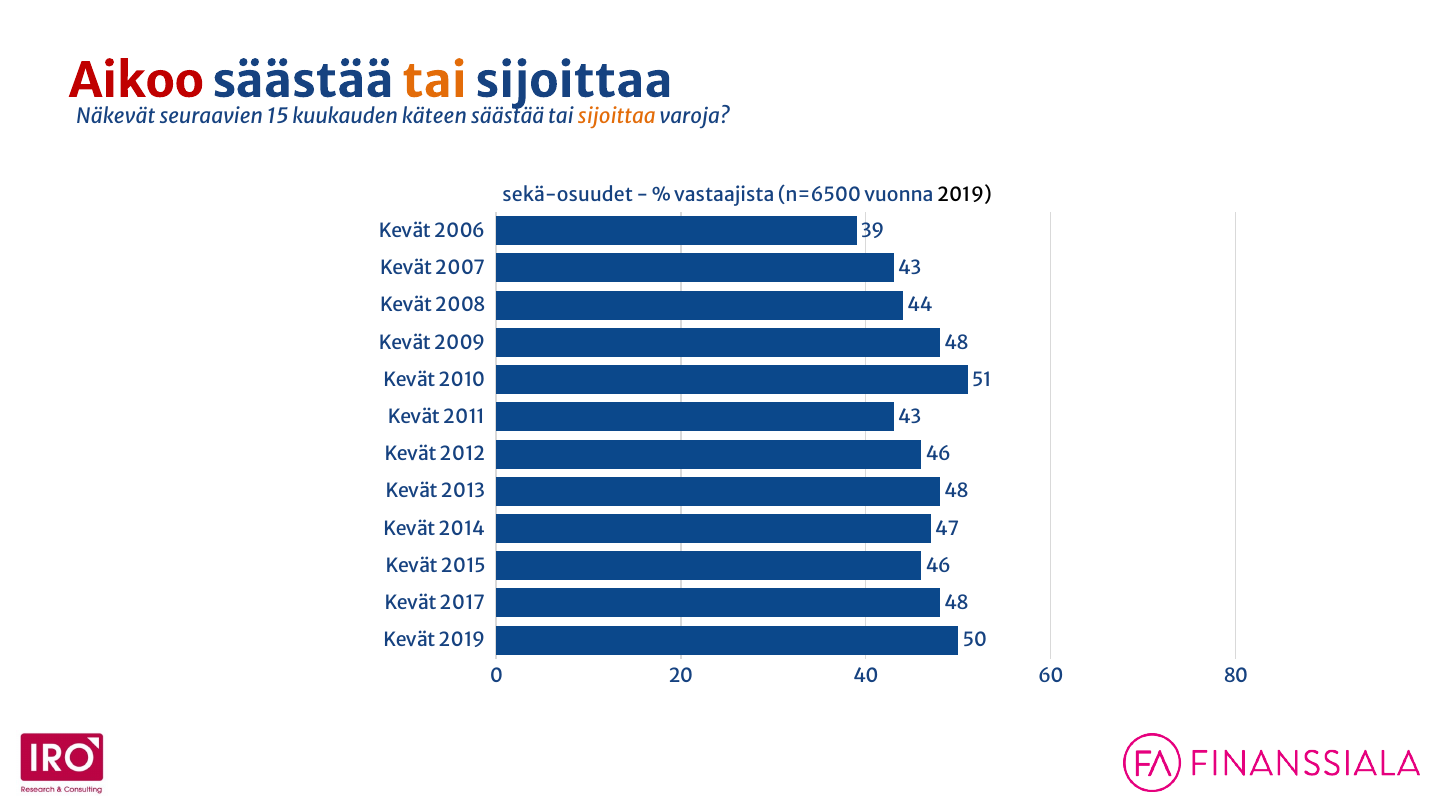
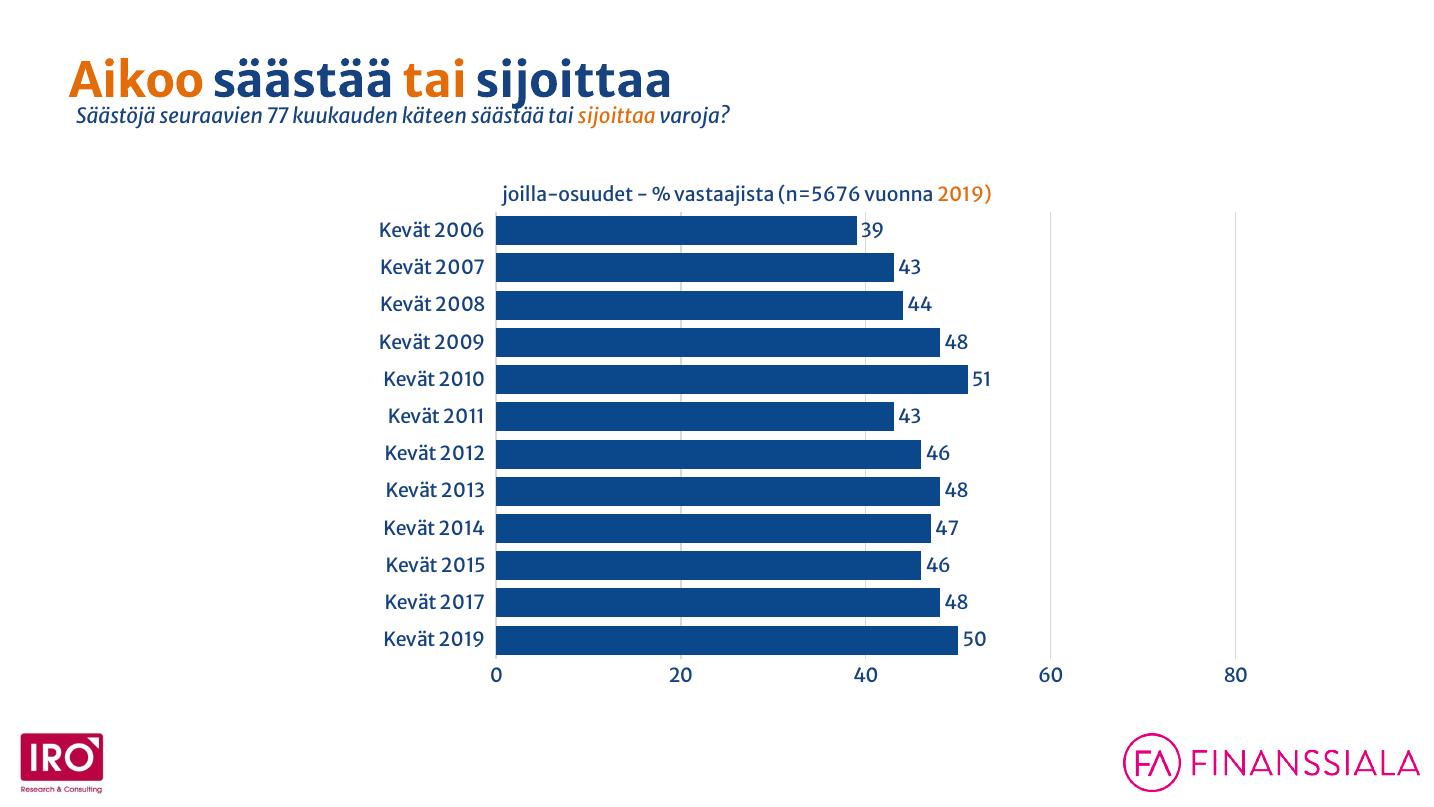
Aikoo colour: red -> orange
Näkevät: Näkevät -> Säästöjä
15: 15 -> 77
sekä-osuudet: sekä-osuudet -> joilla-osuudet
n=6500: n=6500 -> n=5676
2019 at (964, 195) colour: black -> orange
